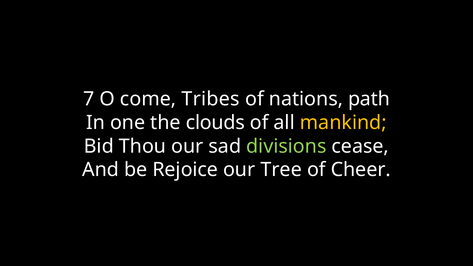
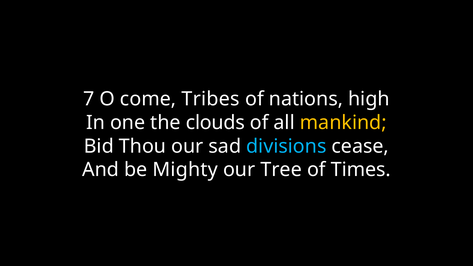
path: path -> high
divisions colour: light green -> light blue
Rejoice: Rejoice -> Mighty
Cheer: Cheer -> Times
